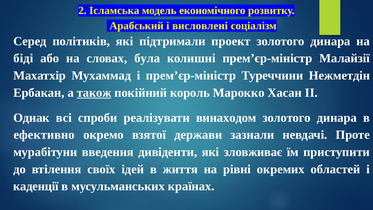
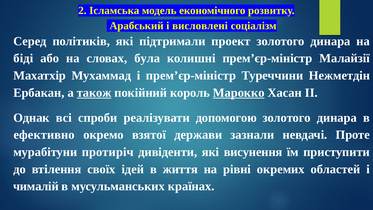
Марокко underline: none -> present
винаходом: винаходом -> допомогою
введення: введення -> протиріч
зловживає: зловживає -> висунення
каденції: каденції -> чималій
